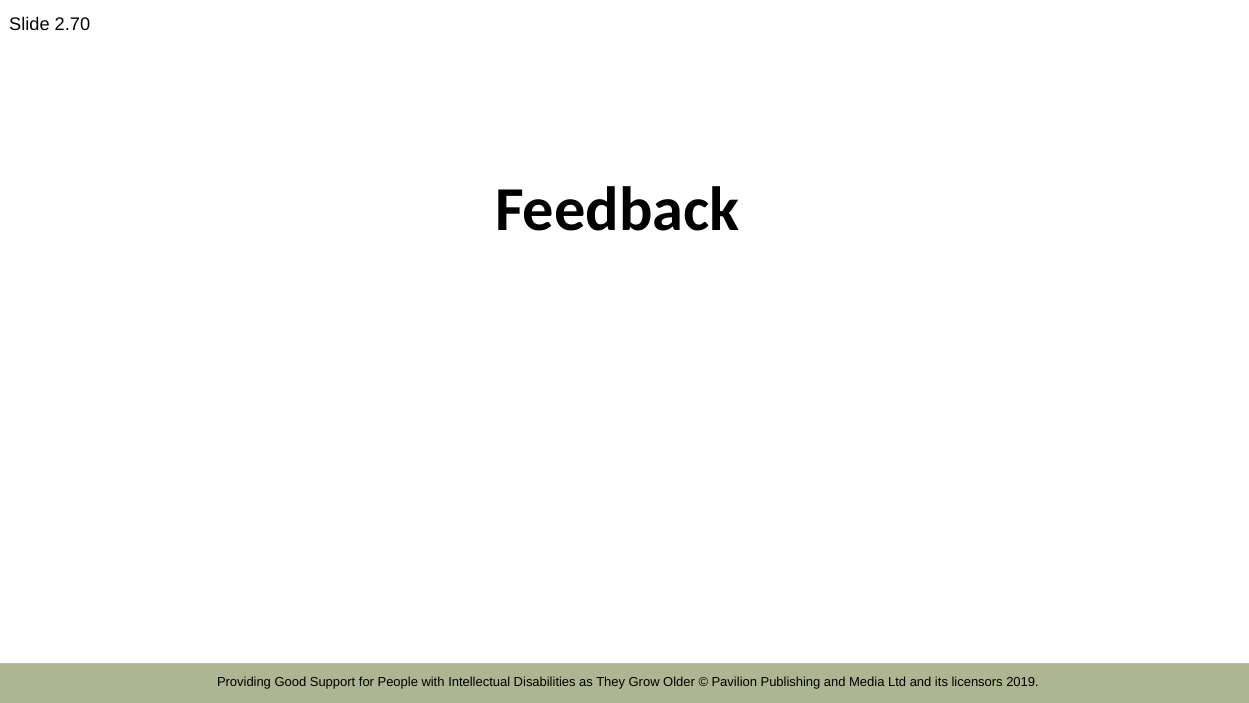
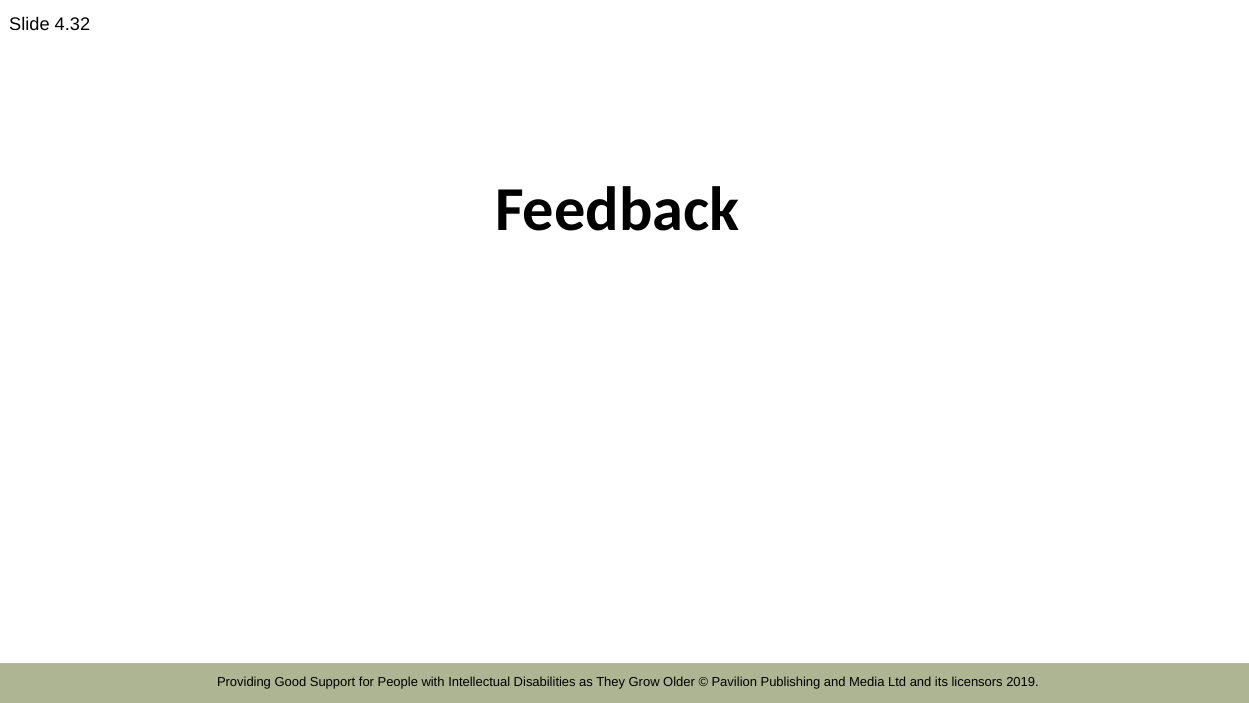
2.70: 2.70 -> 4.32
